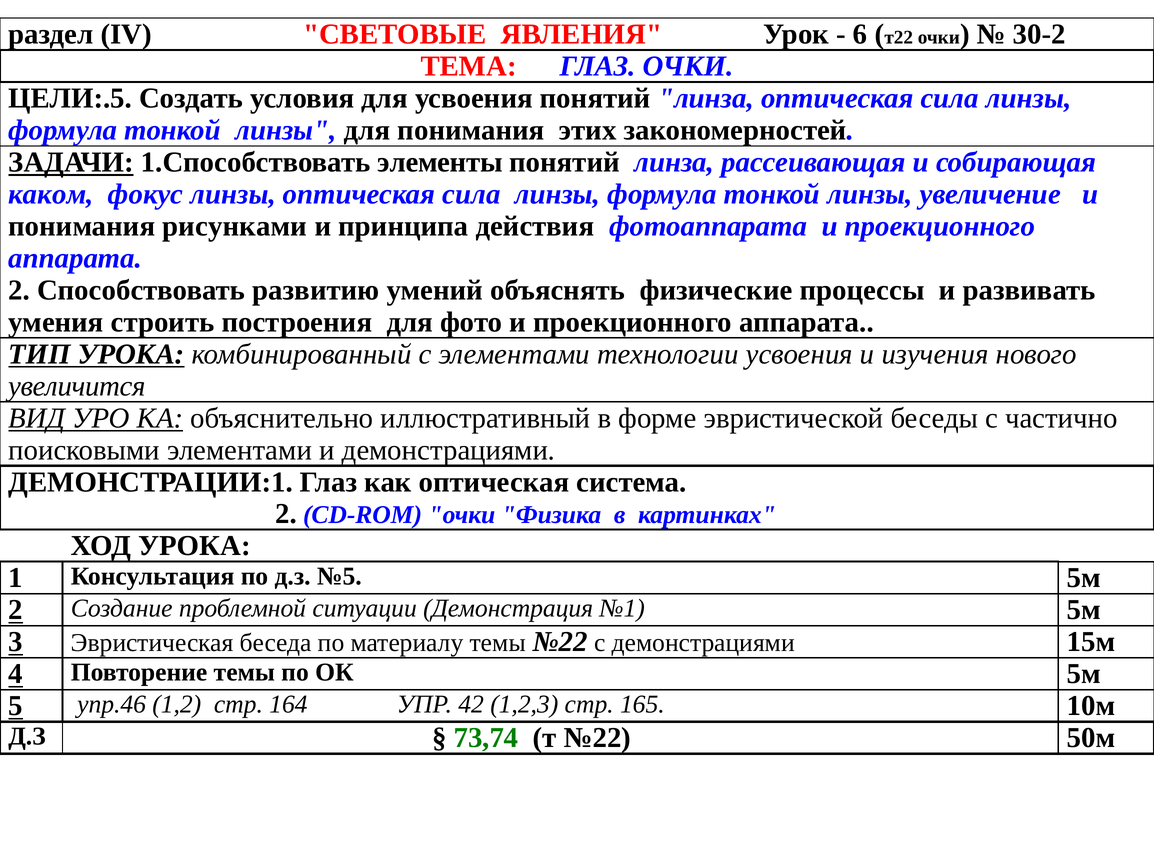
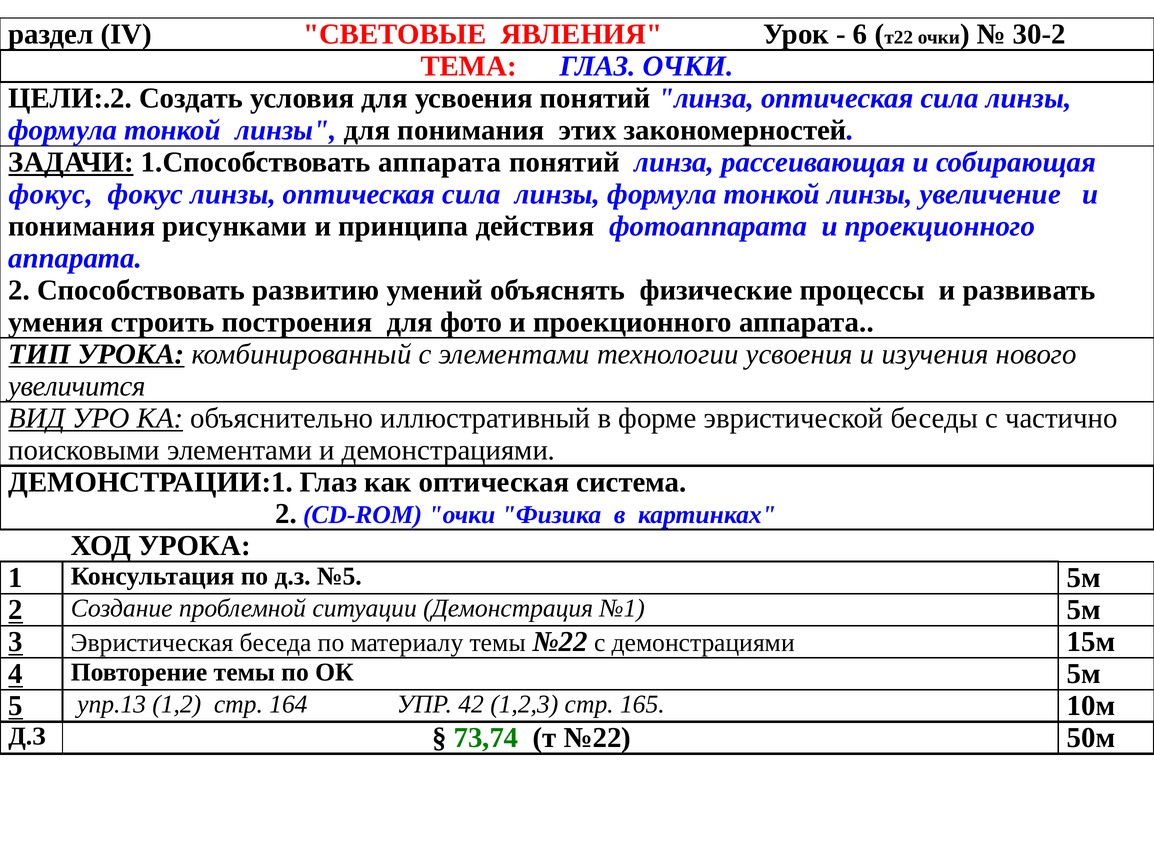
ЦЕЛИ:.5: ЦЕЛИ:.5 -> ЦЕЛИ:.2
1.Способствовать элементы: элементы -> аппарата
каком at (51, 194): каком -> фокус
упр.46: упр.46 -> упр.13
